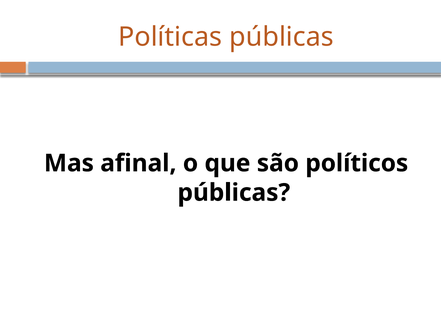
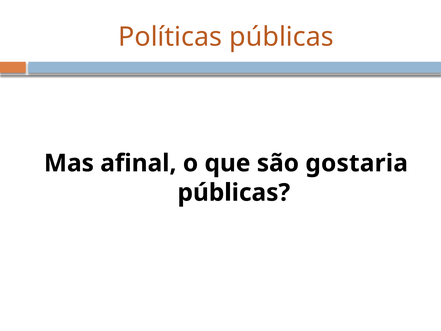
políticos: políticos -> gostaria
